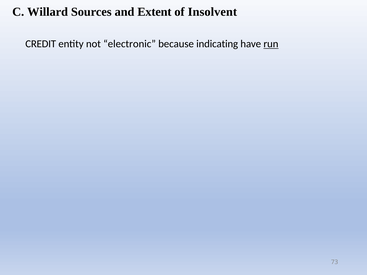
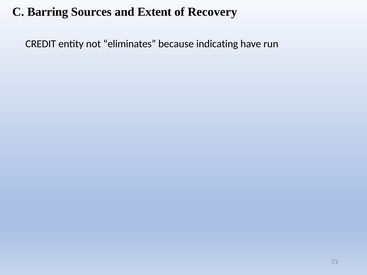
Willard: Willard -> Barring
Insolvent: Insolvent -> Recovery
electronic: electronic -> eliminates
run underline: present -> none
